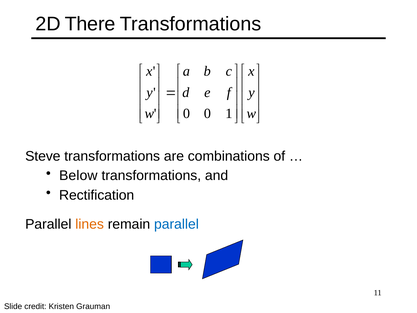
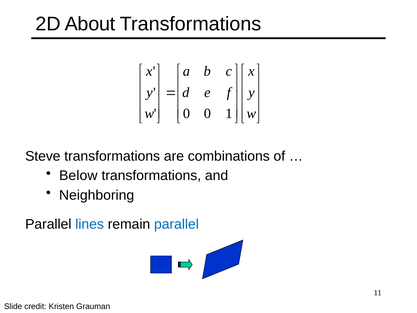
There: There -> About
Rectification: Rectification -> Neighboring
lines colour: orange -> blue
